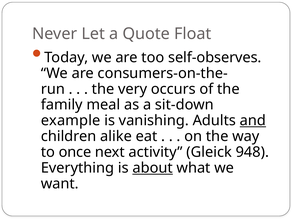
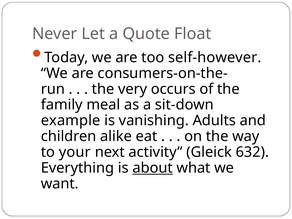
self-observes: self-observes -> self-however
and underline: present -> none
once: once -> your
948: 948 -> 632
